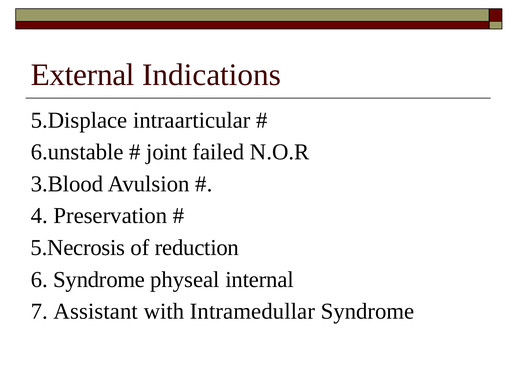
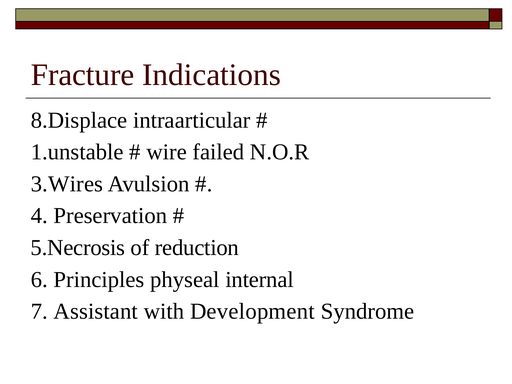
External: External -> Fracture
5.Displace: 5.Displace -> 8.Displace
6.unstable: 6.unstable -> 1.unstable
joint: joint -> wire
3.Blood: 3.Blood -> 3.Wires
6 Syndrome: Syndrome -> Principles
Intramedullar: Intramedullar -> Development
